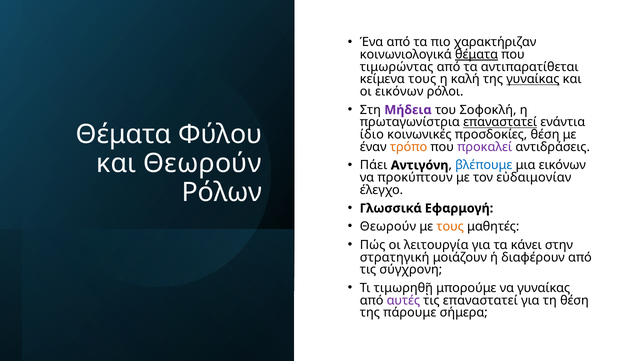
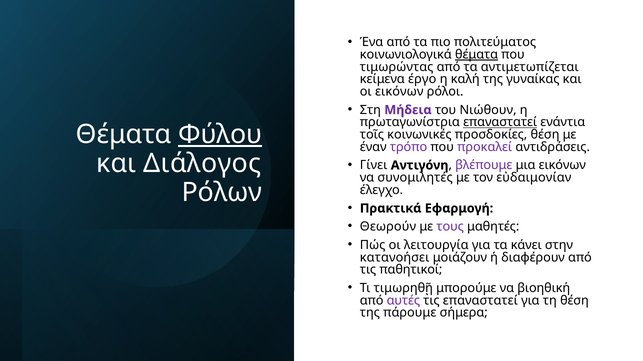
χαρακτήριζαν: χαρακτήριζαν -> πολιτεύματος
αντιπαρατίθεται: αντιπαρατίθεται -> αντιμετωπίζεται
κείμενα τους: τους -> έργο
γυναίκας at (533, 79) underline: present -> none
Σοφοκλή: Σοφοκλή -> Νιώθουν
Φύλου underline: none -> present
ίδιο: ίδιο -> τοῖς
τρόπο colour: orange -> purple
και Θεωρούν: Θεωρούν -> Διάλογος
Πάει: Πάει -> Γίνει
βλέπουμε colour: blue -> purple
προκύπτουν: προκύπτουν -> συνομιλητές
Γλωσσικά: Γλωσσικά -> Πρακτικά
τους at (450, 227) colour: orange -> purple
στρατηγική: στρατηγική -> κατανοήσει
σύγχρονη: σύγχρονη -> παθητικοί
να γυναίκας: γυναίκας -> βιοηθική
